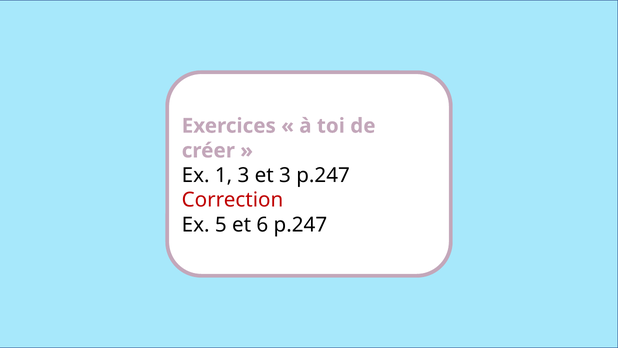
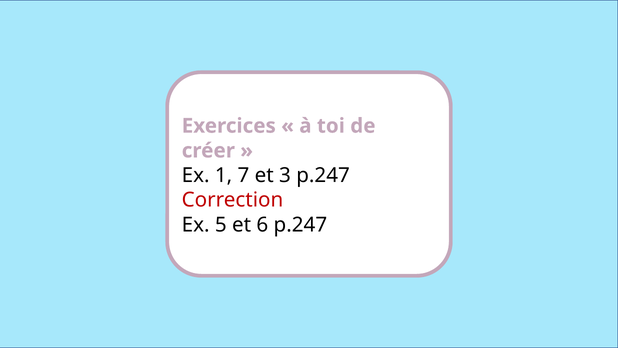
1 3: 3 -> 7
